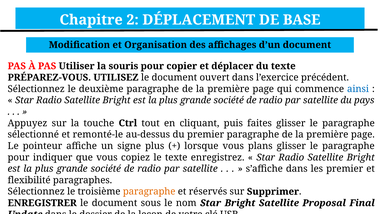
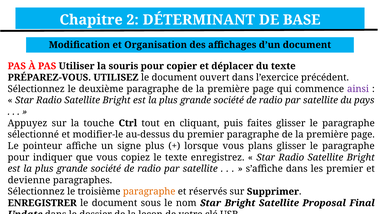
DÉPLACEMENT: DÉPLACEMENT -> DÉTERMINANT
ainsi colour: blue -> purple
remonté-le: remonté-le -> modifier-le
flexibilité: flexibilité -> devienne
